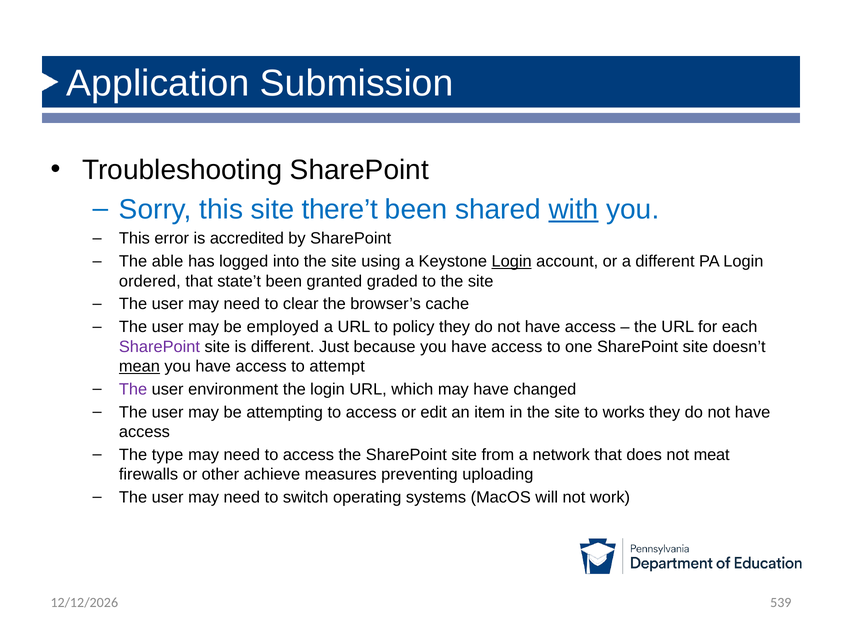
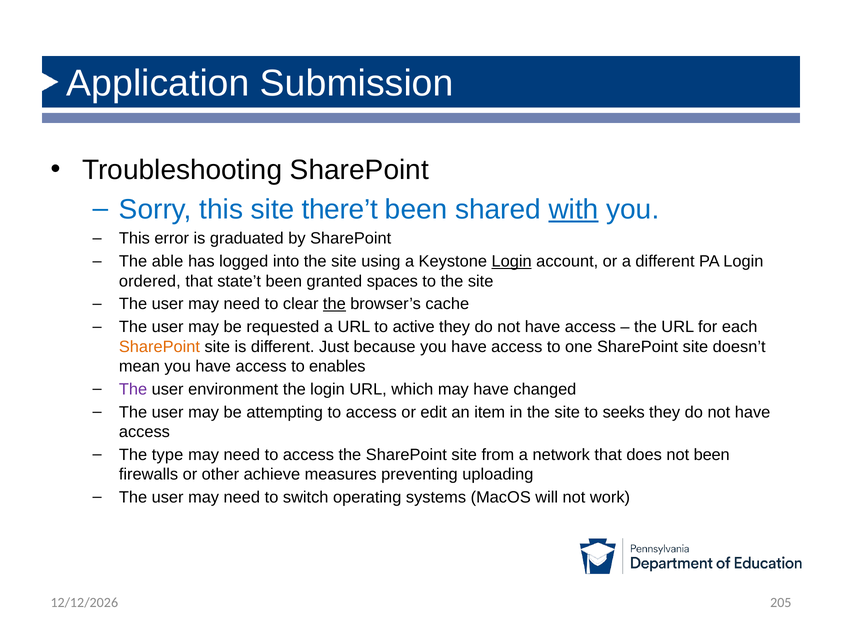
accredited: accredited -> graduated
graded: graded -> spaces
the at (334, 304) underline: none -> present
employed: employed -> requested
policy: policy -> active
SharePoint at (159, 347) colour: purple -> orange
mean underline: present -> none
attempt: attempt -> enables
works: works -> seeks
not meat: meat -> been
539: 539 -> 205
